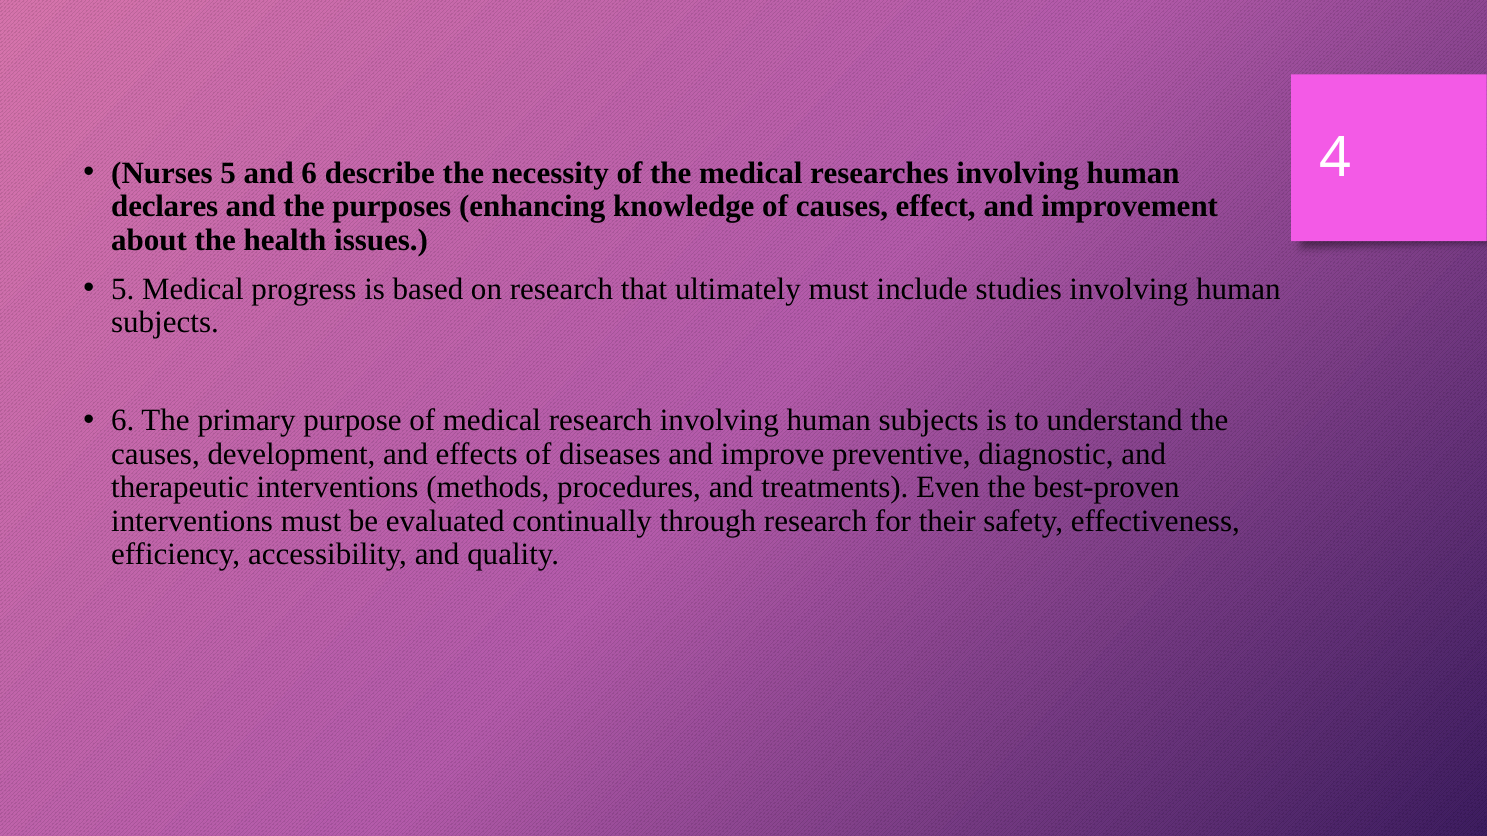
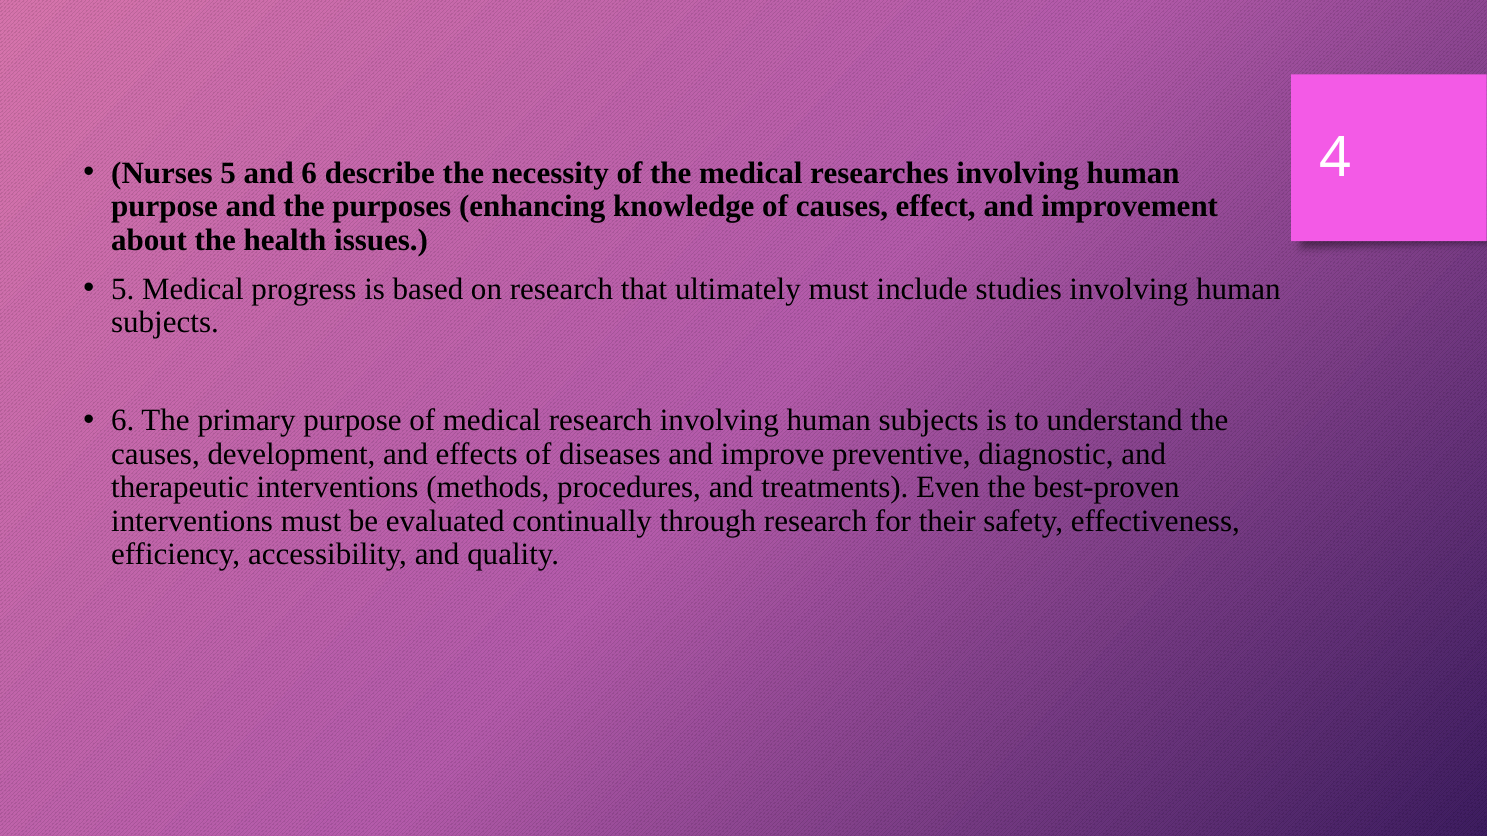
declares at (165, 207): declares -> purpose
